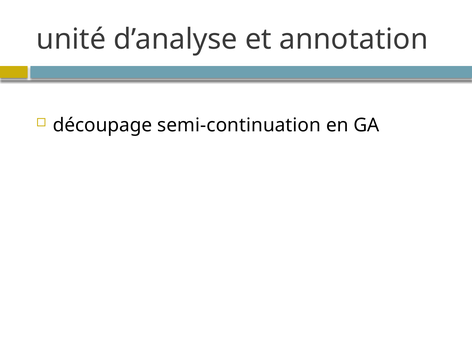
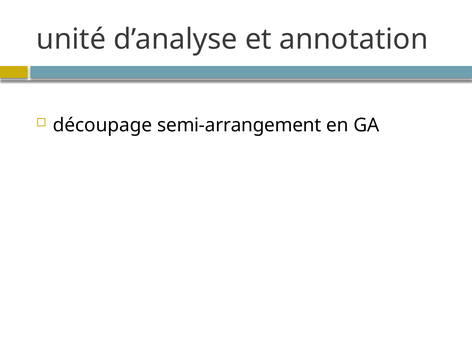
semi-continuation: semi-continuation -> semi-arrangement
